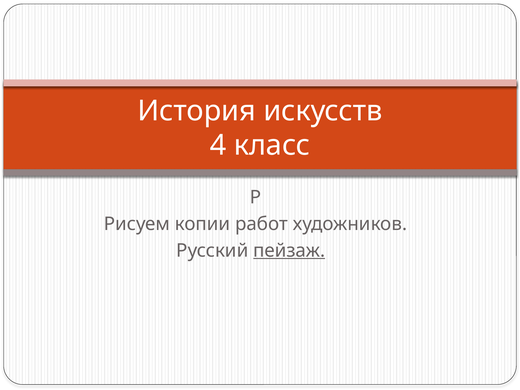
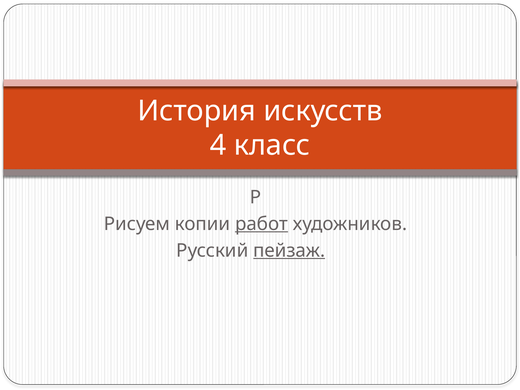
работ underline: none -> present
